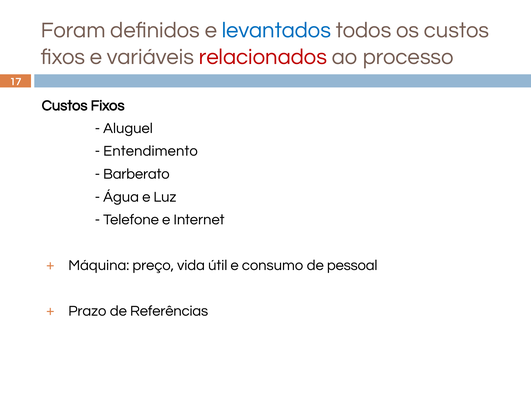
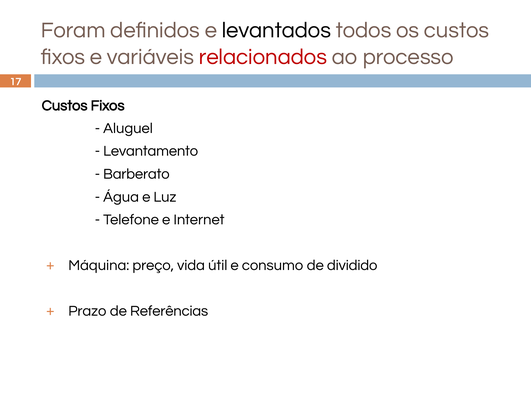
levantados colour: blue -> black
Entendimento: Entendimento -> Levantamento
pessoal: pessoal -> dividido
